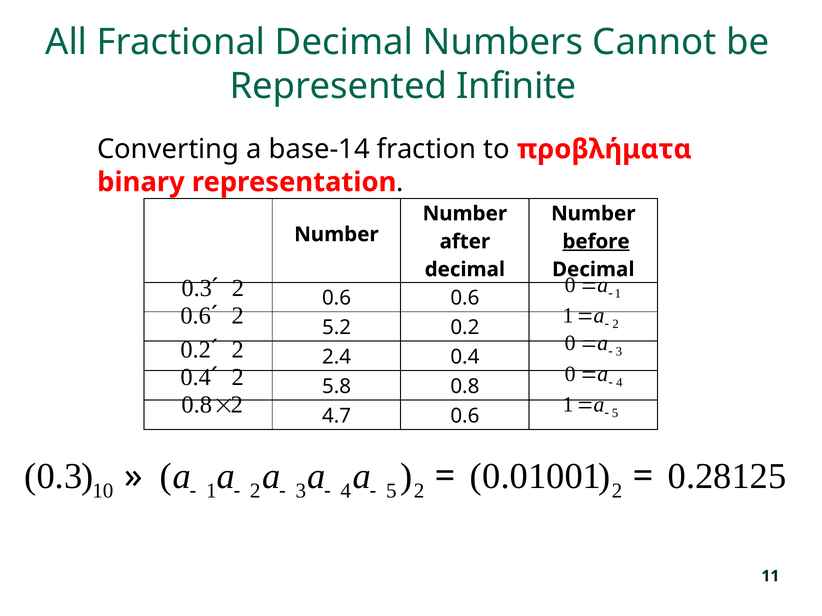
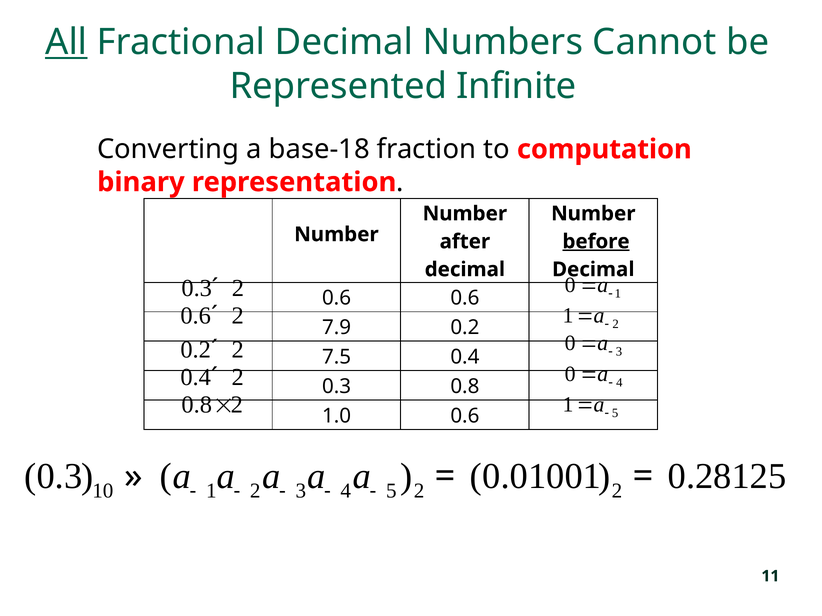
All underline: none -> present
base-14: base-14 -> base-18
προβλήματα: προβλήματα -> computation
5.2: 5.2 -> 7.9
2.4: 2.4 -> 7.5
5.8 at (337, 387): 5.8 -> 0.3
4.7: 4.7 -> 1.0
